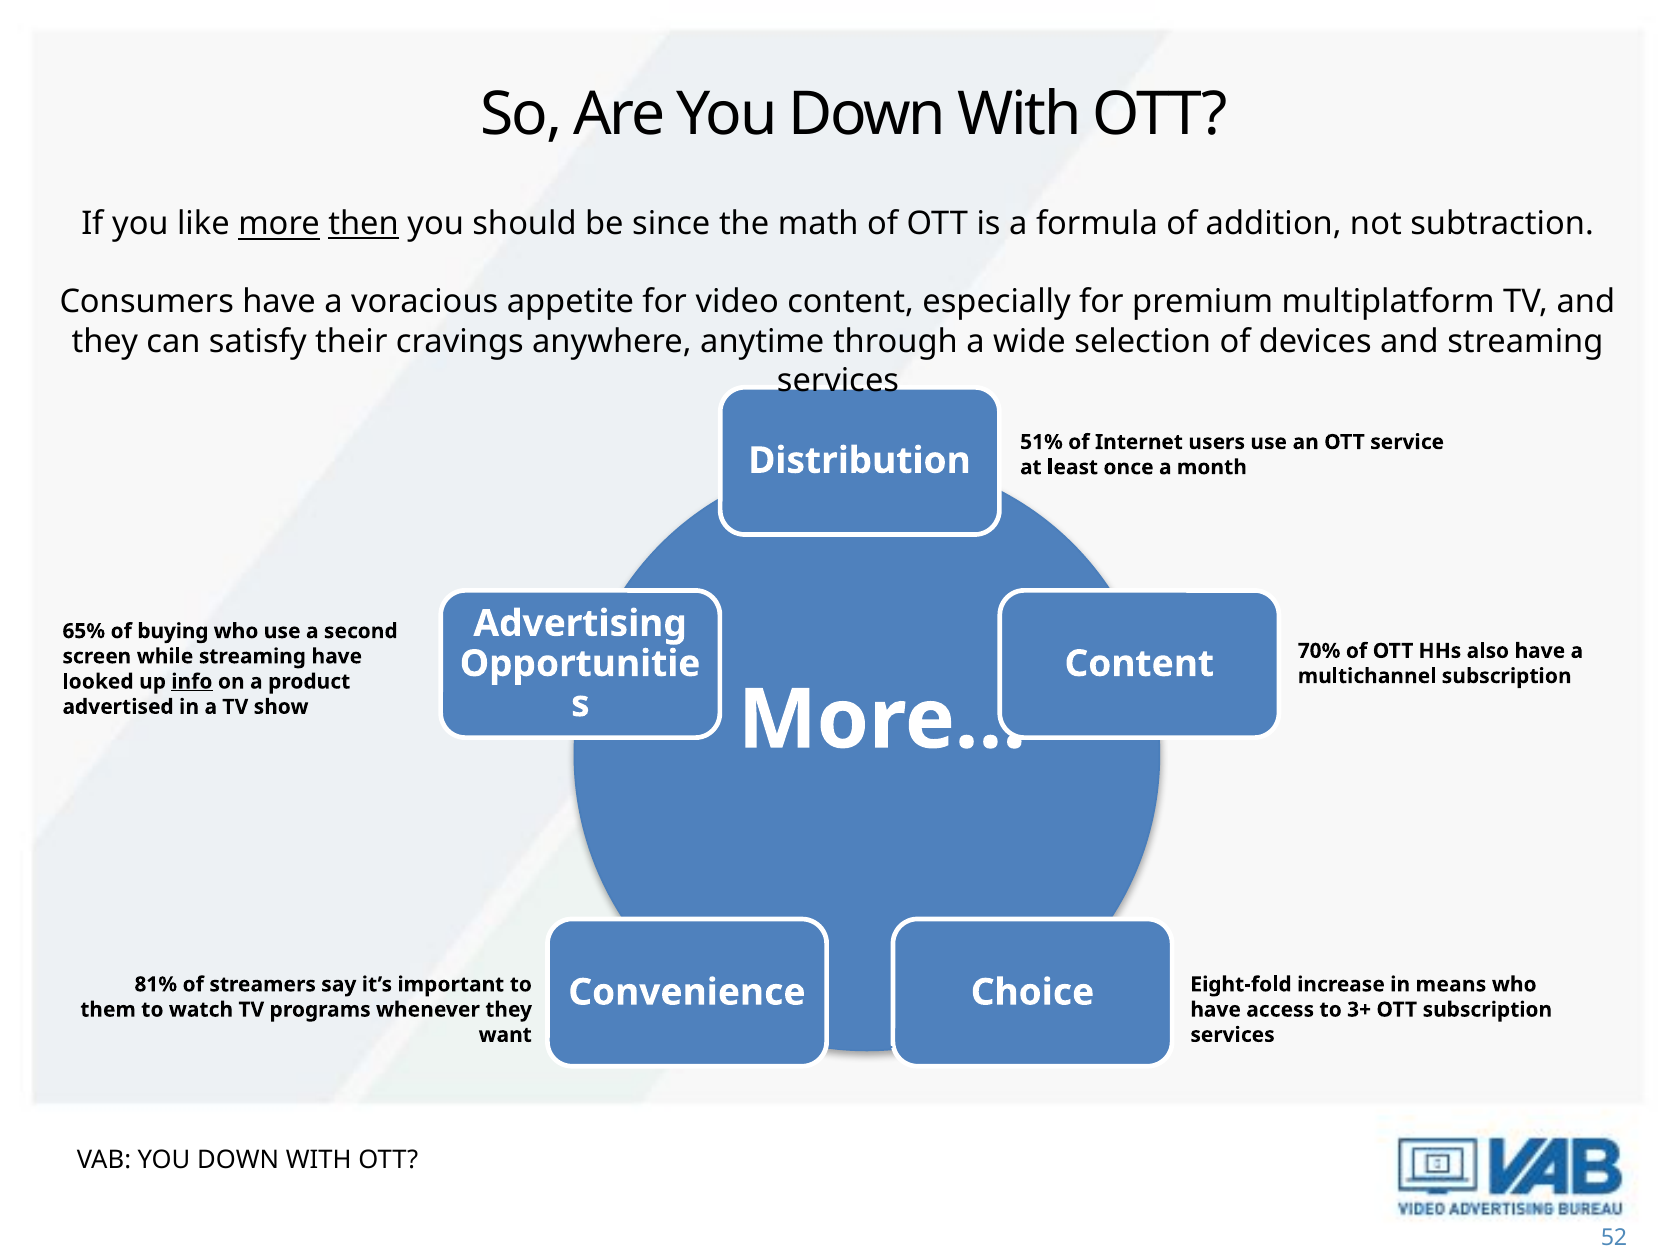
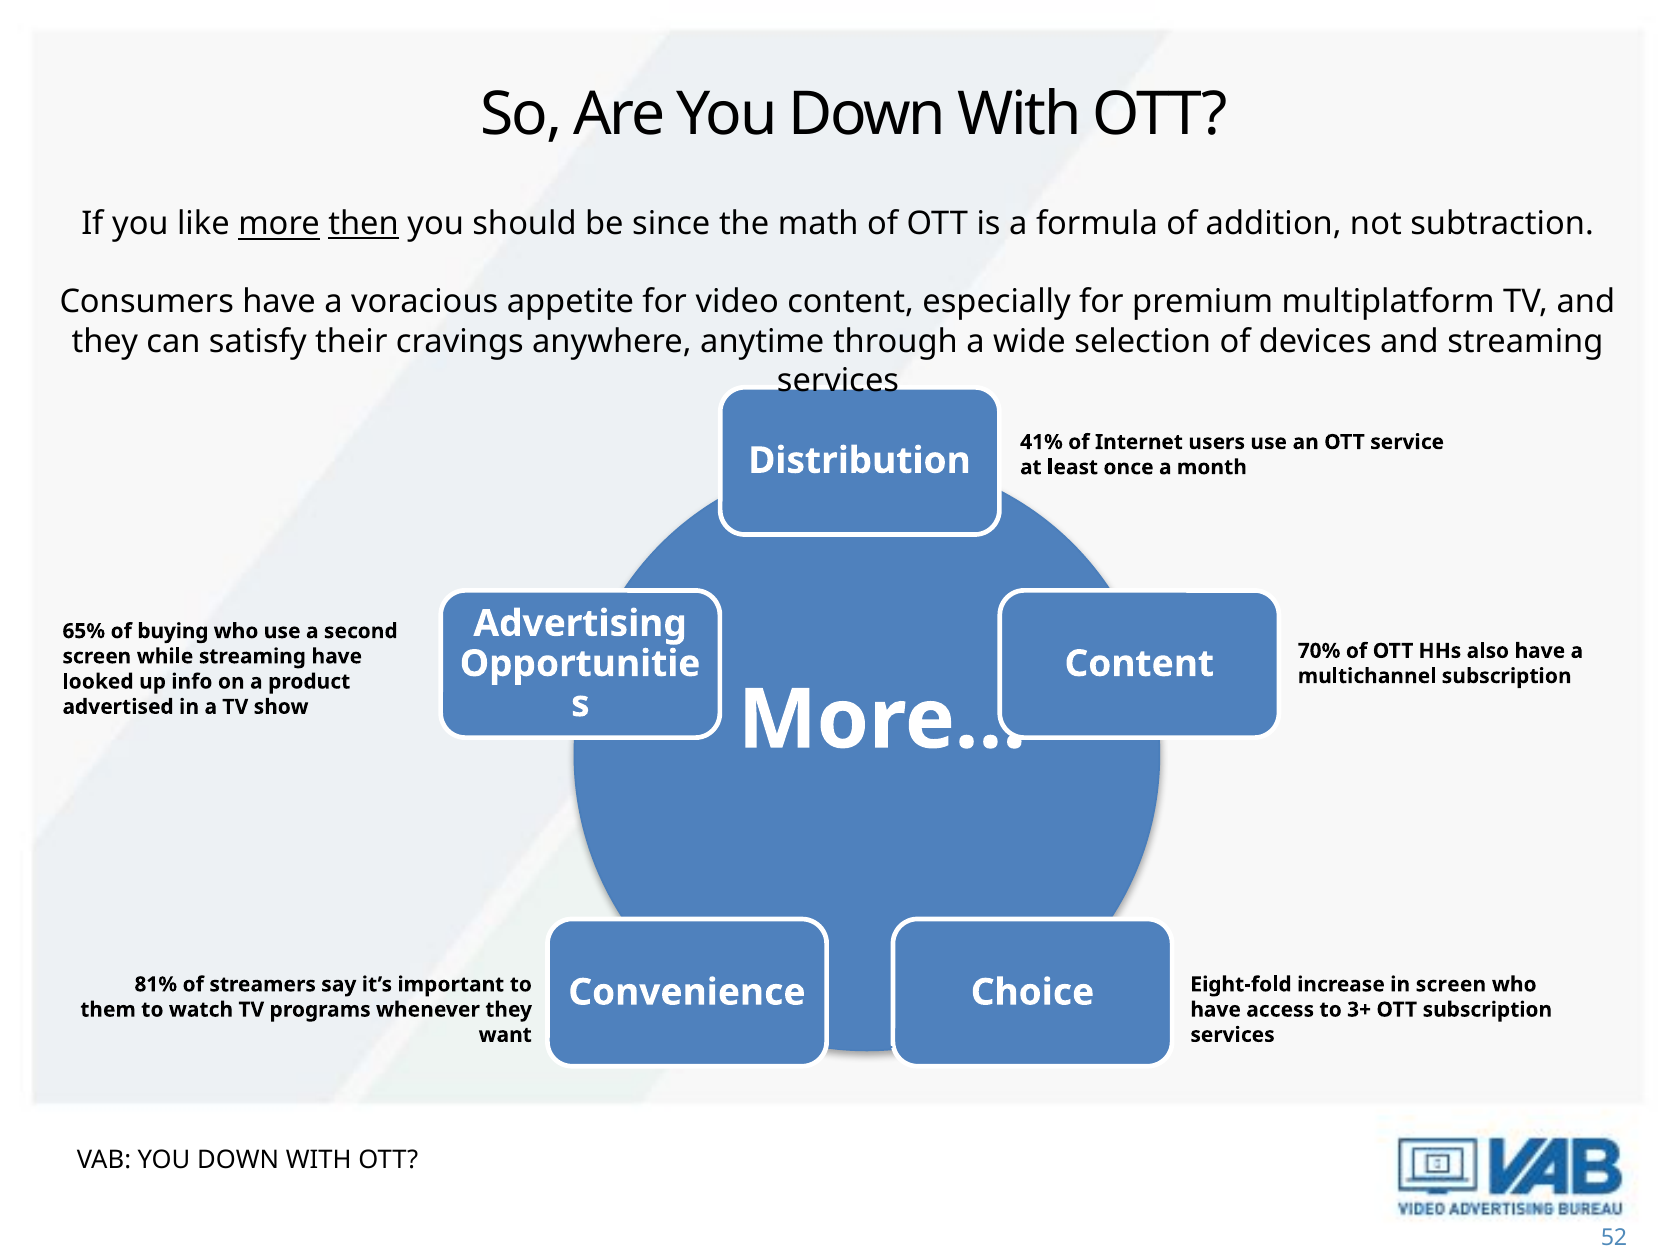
51%: 51% -> 41%
info underline: present -> none
in means: means -> screen
